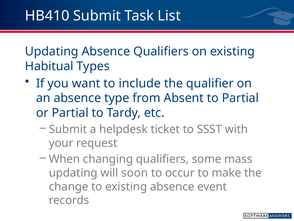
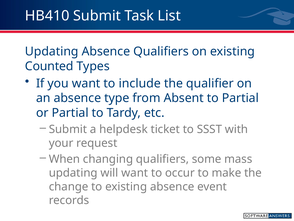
Habitual: Habitual -> Counted
will soon: soon -> want
